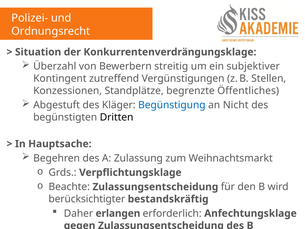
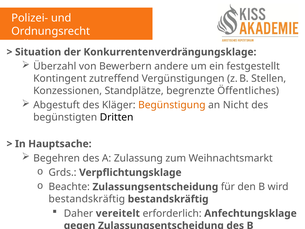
streitig: streitig -> andere
subjektiver: subjektiver -> festgestellt
Begünstigung colour: blue -> orange
berücksichtigter at (87, 199): berücksichtigter -> bestandskräftig
erlangen: erlangen -> vereitelt
